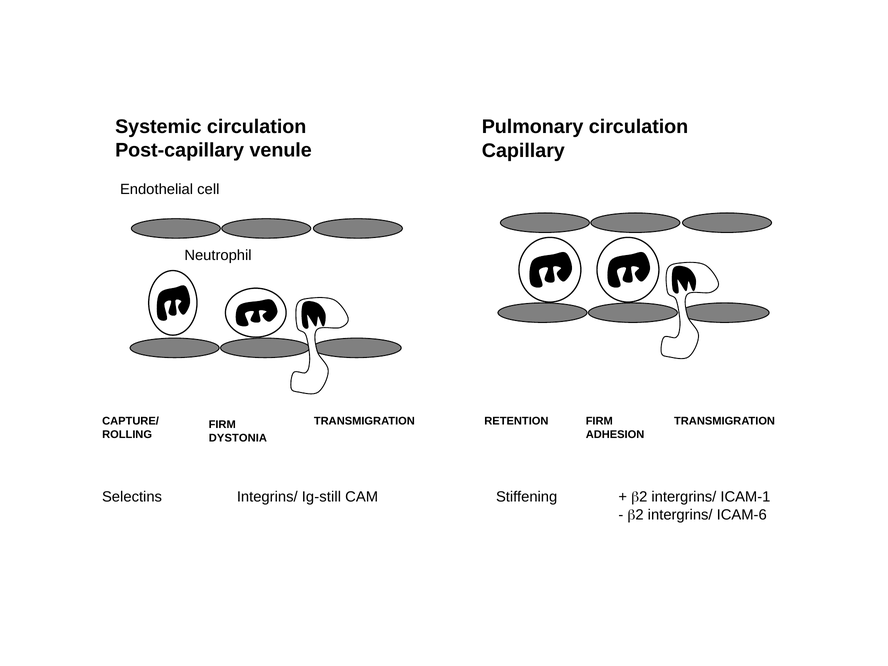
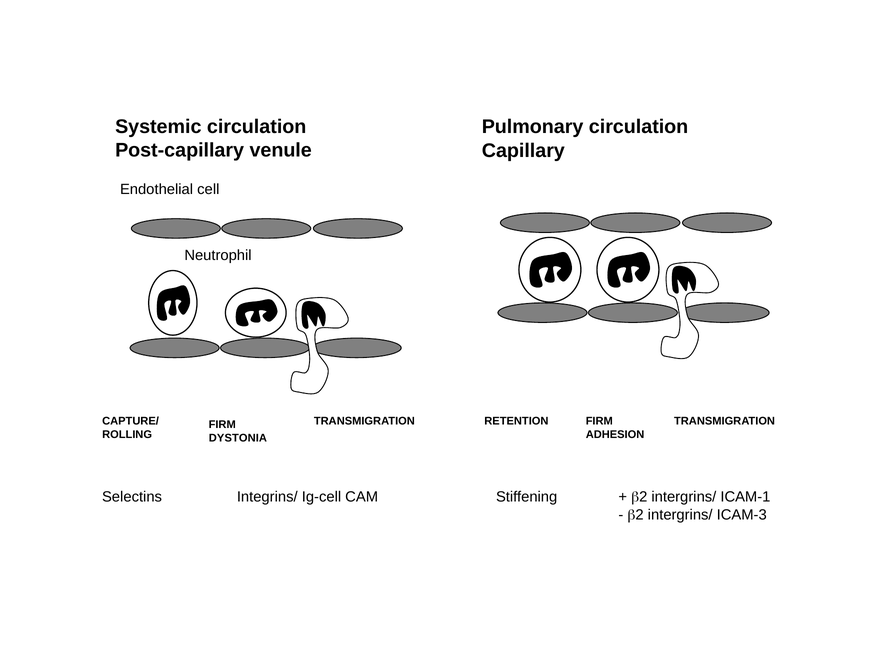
Ig-still: Ig-still -> Ig-cell
ICAM-6: ICAM-6 -> ICAM-3
